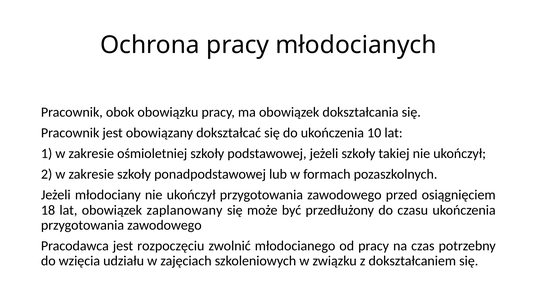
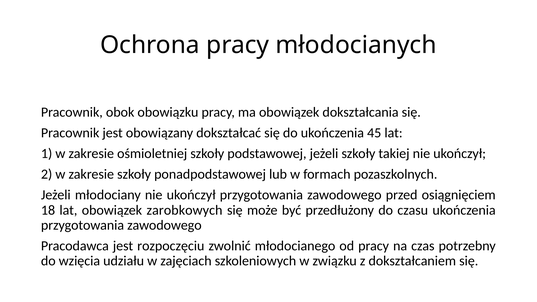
10: 10 -> 45
zaplanowany: zaplanowany -> zarobkowych
